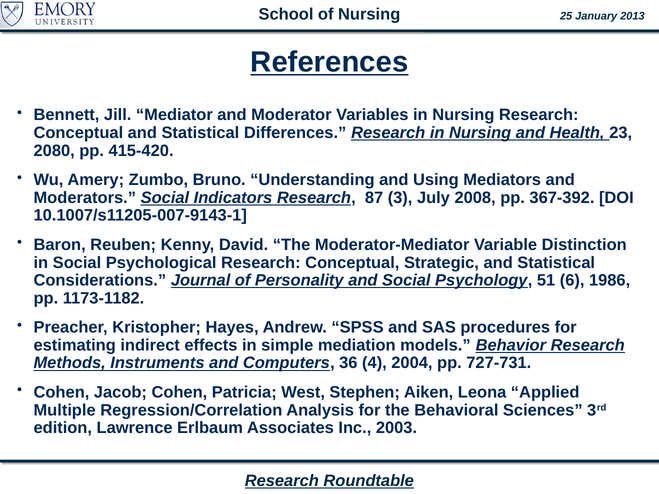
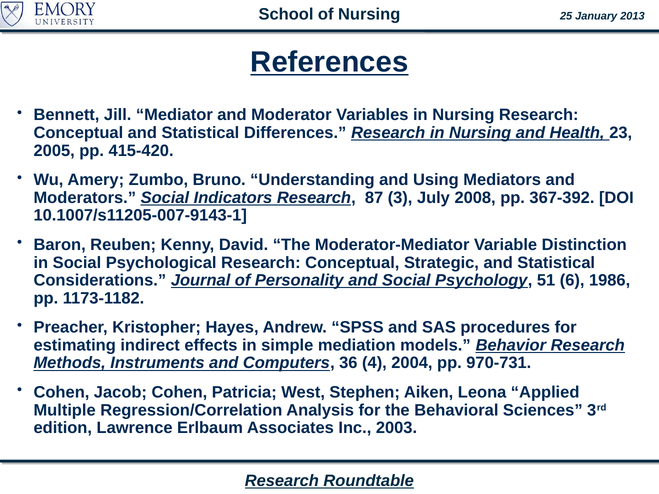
2080: 2080 -> 2005
727-731: 727-731 -> 970-731
